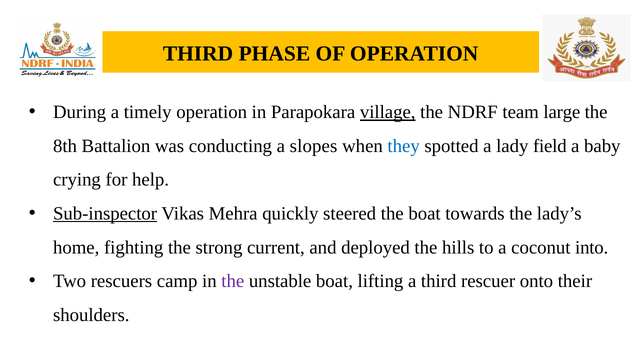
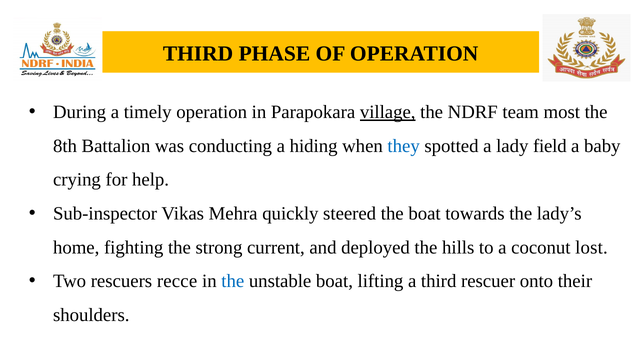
large: large -> most
slopes: slopes -> hiding
Sub-inspector underline: present -> none
into: into -> lost
camp: camp -> recce
the at (233, 281) colour: purple -> blue
